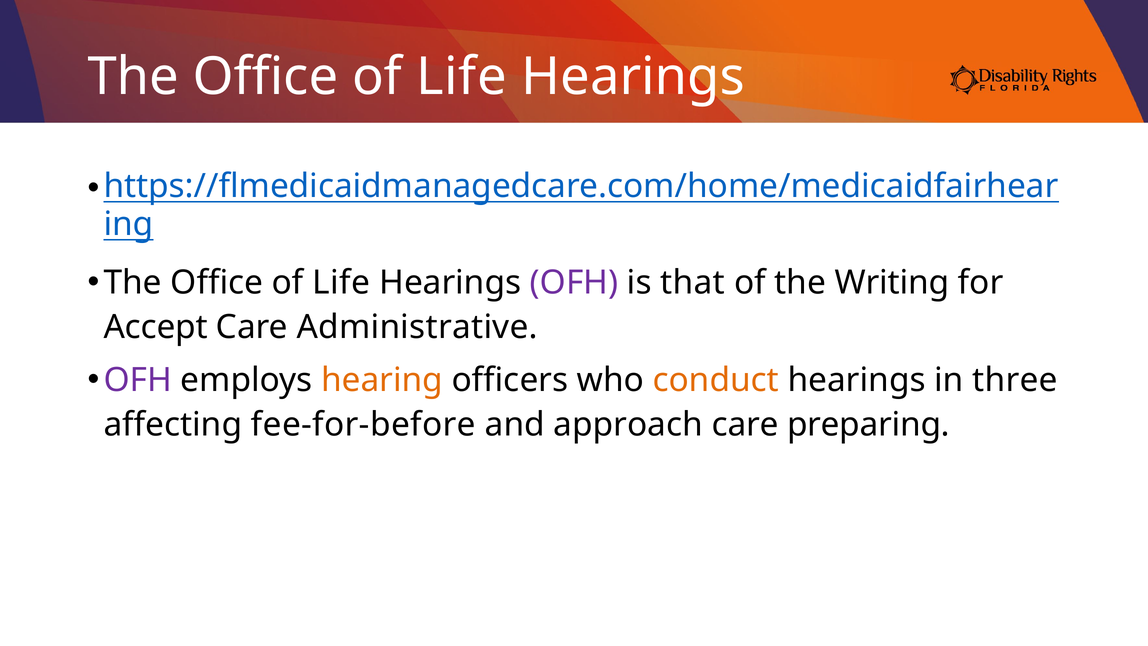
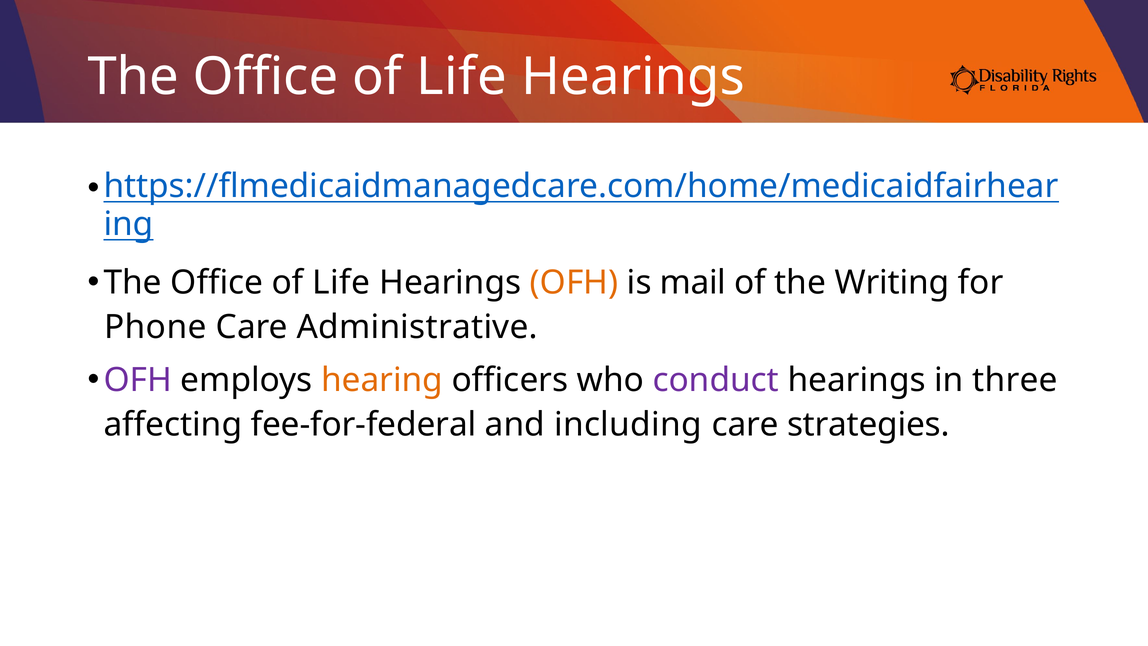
OFH at (574, 283) colour: purple -> orange
that: that -> mail
Accept: Accept -> Phone
conduct colour: orange -> purple
fee-for-before: fee-for-before -> fee-for-federal
approach: approach -> including
preparing: preparing -> strategies
